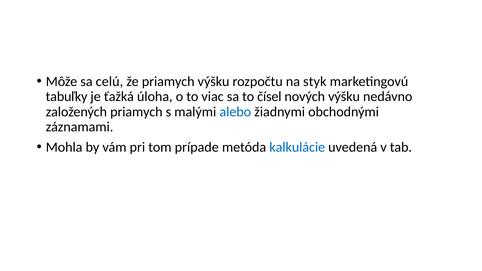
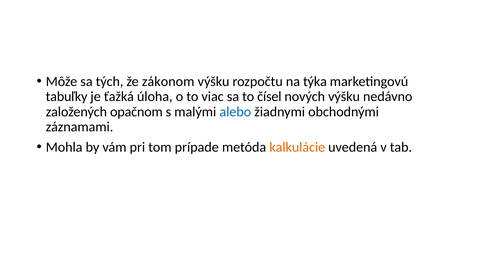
celú: celú -> tých
že priamych: priamych -> zákonom
styk: styk -> týka
založených priamych: priamych -> opačnom
kalkulácie colour: blue -> orange
